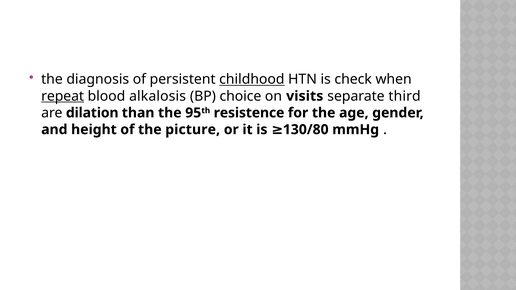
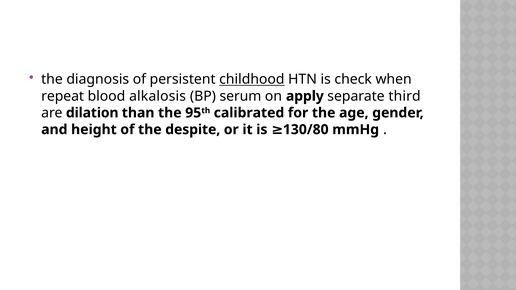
repeat underline: present -> none
choice: choice -> serum
visits: visits -> apply
resistence: resistence -> calibrated
picture: picture -> despite
